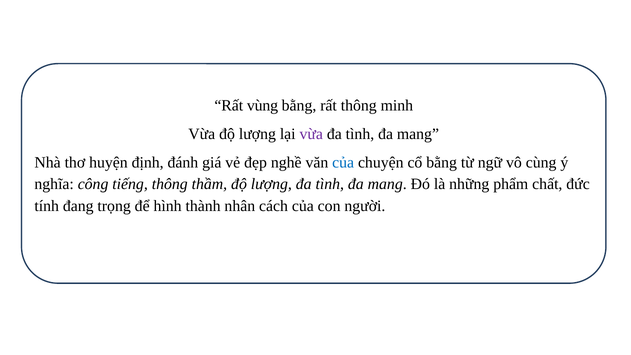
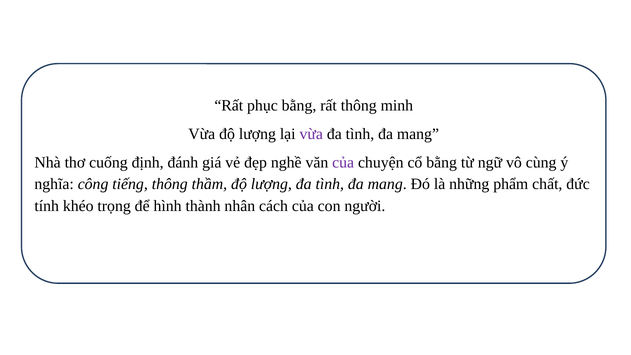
vùng: vùng -> phục
huyện: huyện -> cuống
của at (343, 162) colour: blue -> purple
đang: đang -> khéo
